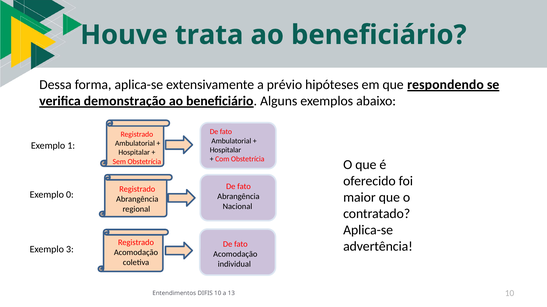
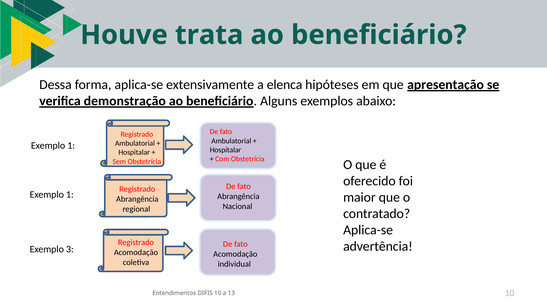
prévio: prévio -> elenca
respondendo: respondendo -> apresentação
0 at (70, 195): 0 -> 1
